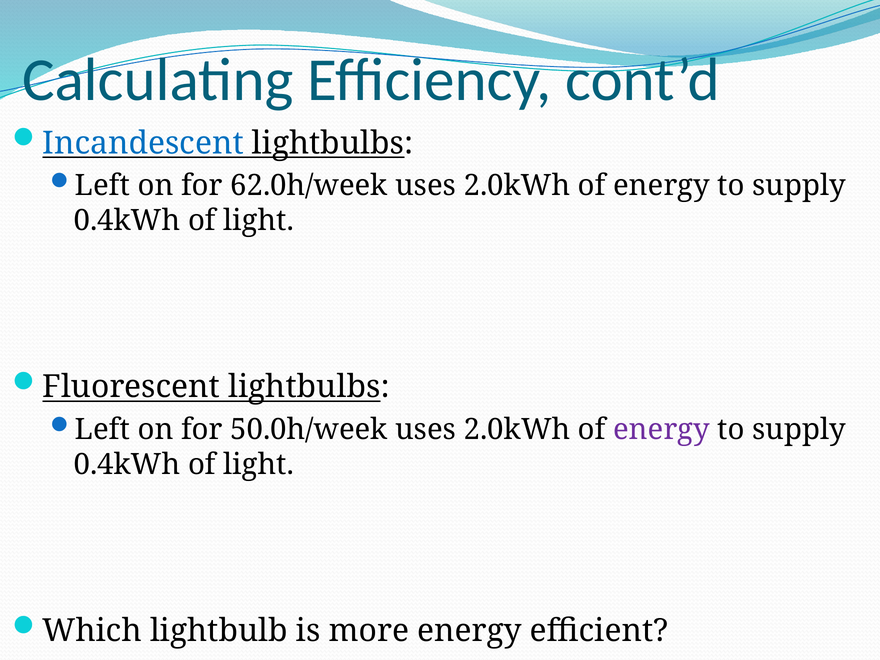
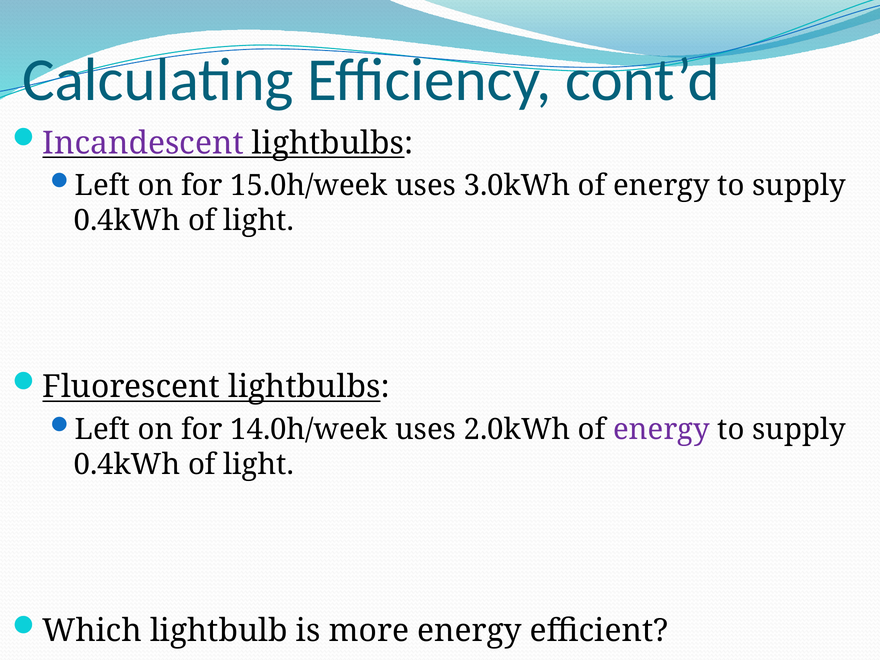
Incandescent colour: blue -> purple
62.0h/week: 62.0h/week -> 15.0h/week
2.0kWh at (517, 185): 2.0kWh -> 3.0kWh
50.0h/week: 50.0h/week -> 14.0h/week
